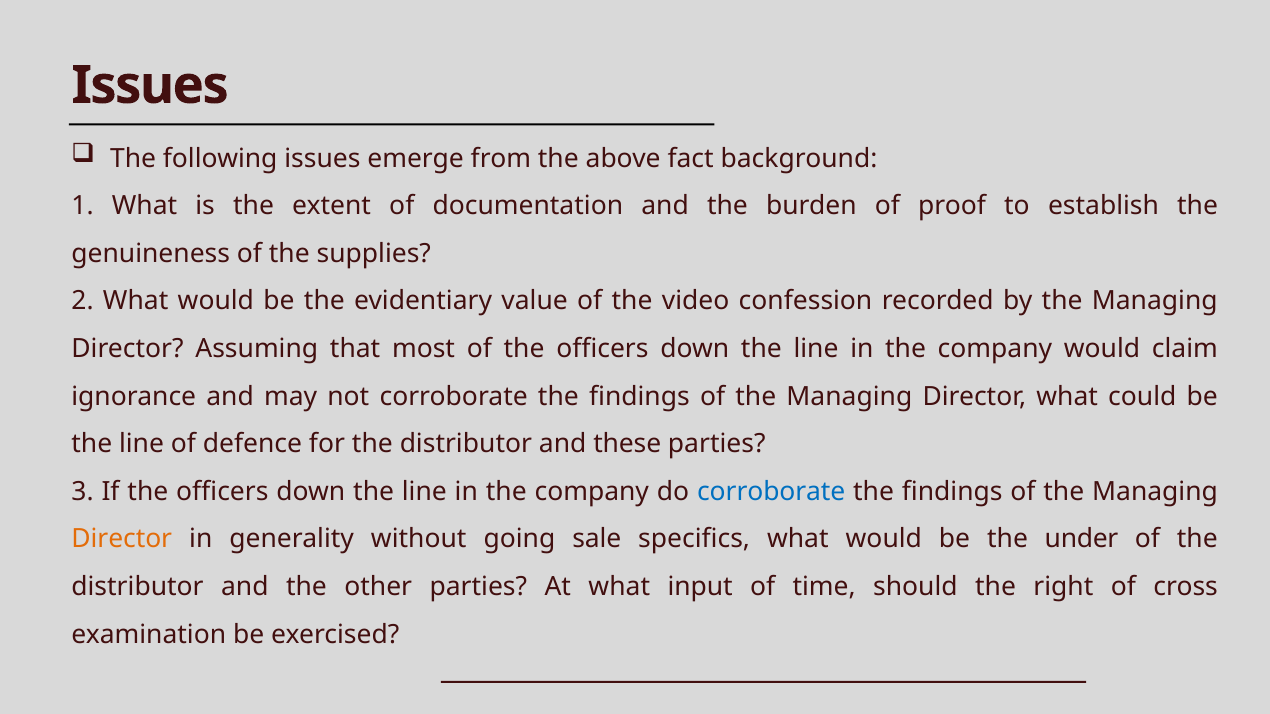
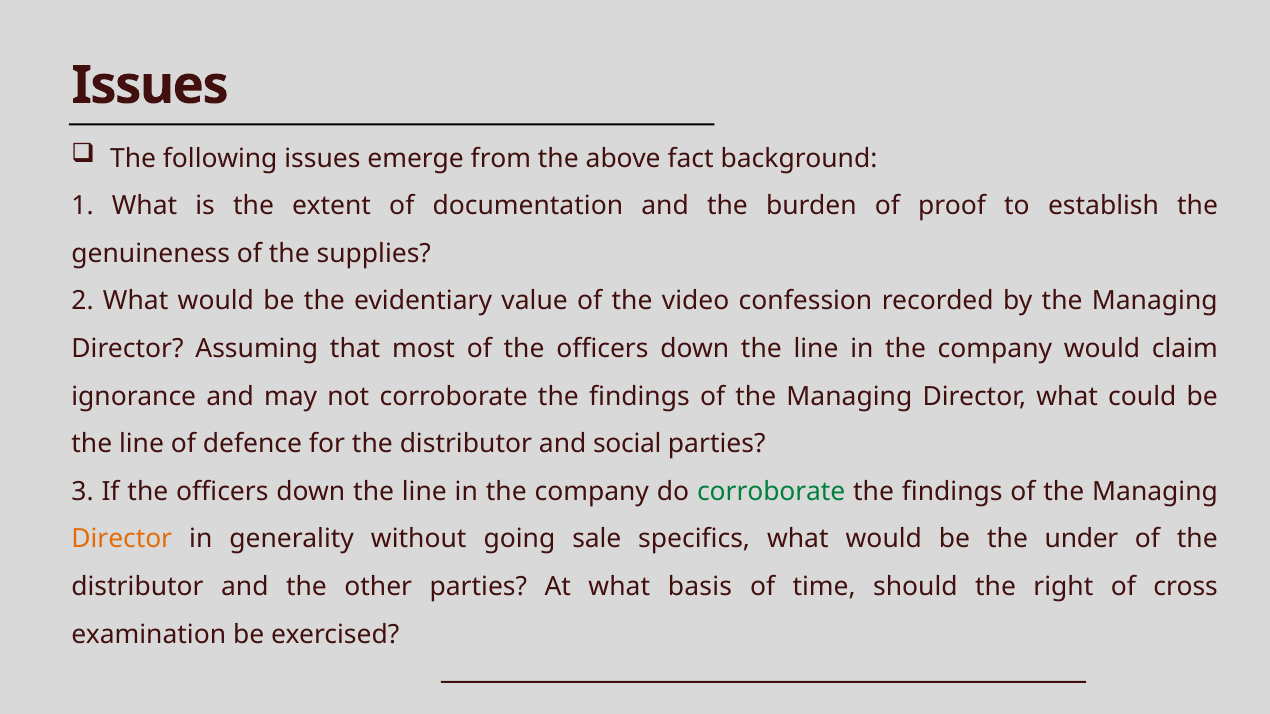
these: these -> social
corroborate at (771, 492) colour: blue -> green
input: input -> basis
